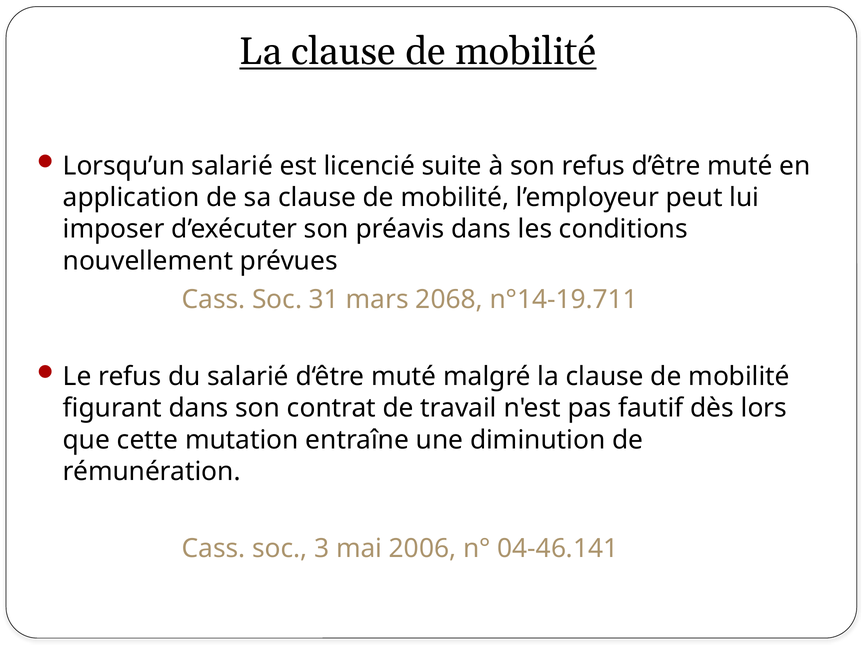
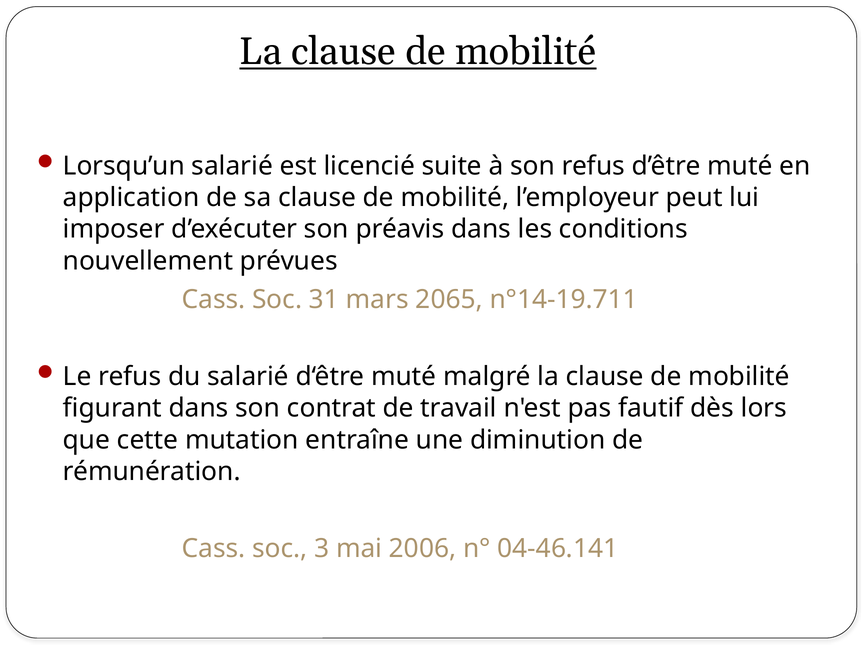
2068: 2068 -> 2065
